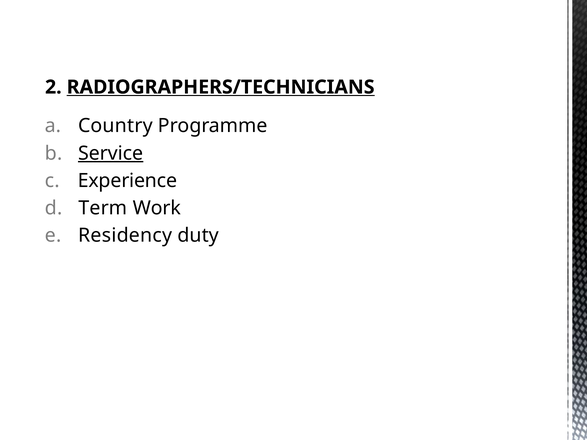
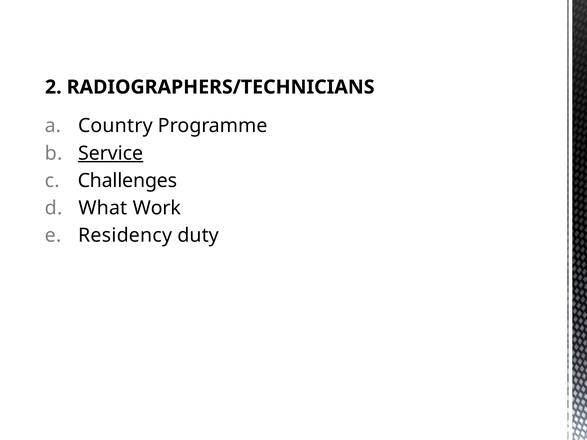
RADIOGRAPHERS/TECHNICIANS underline: present -> none
Experience: Experience -> Challenges
Term: Term -> What
